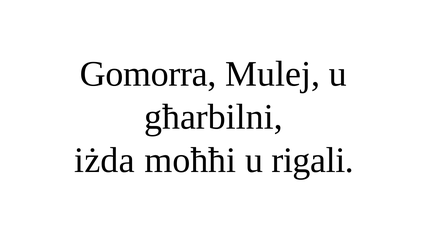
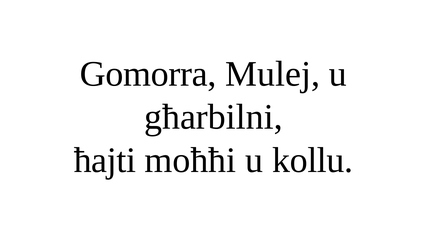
iżda: iżda -> ħajti
rigali: rigali -> kollu
